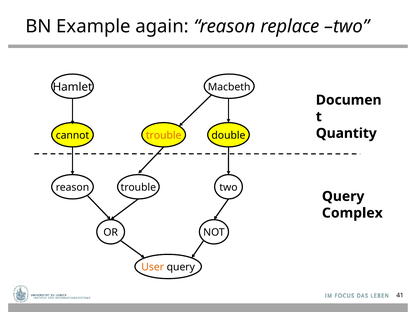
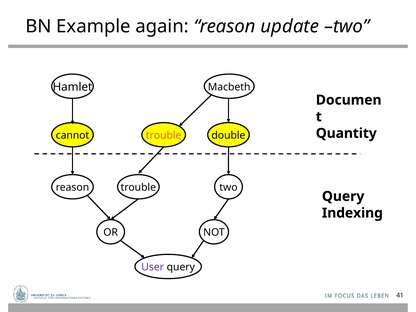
replace: replace -> update
Complex: Complex -> Indexing
User colour: orange -> purple
